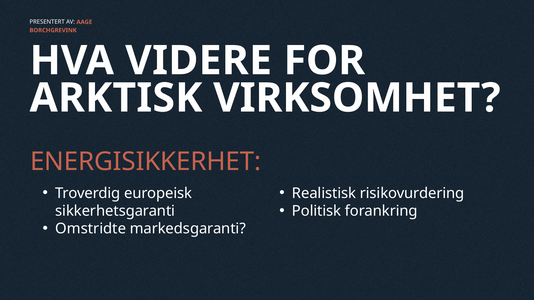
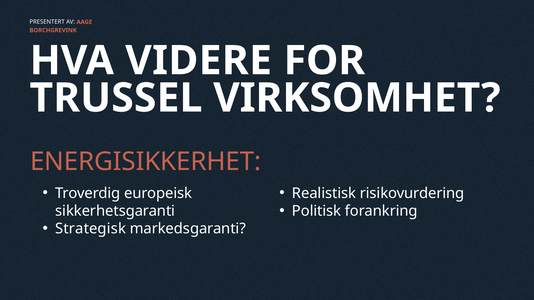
ARKTISK: ARKTISK -> TRUSSEL
Omstridte: Omstridte -> Strategisk
